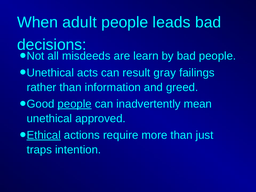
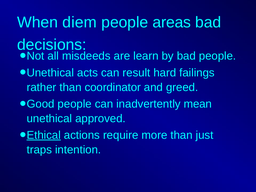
adult: adult -> diem
leads: leads -> areas
gray: gray -> hard
information: information -> coordinator
people at (75, 104) underline: present -> none
